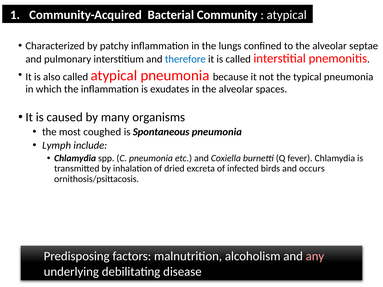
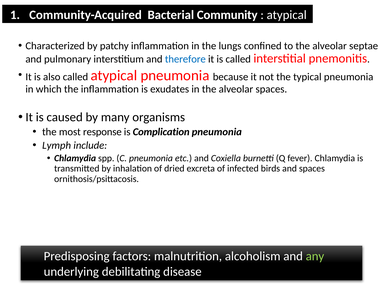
coughed: coughed -> response
Spontaneous: Spontaneous -> Complication
and occurs: occurs -> spaces
any colour: pink -> light green
